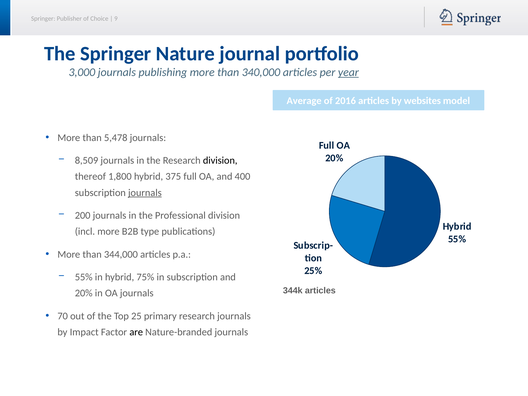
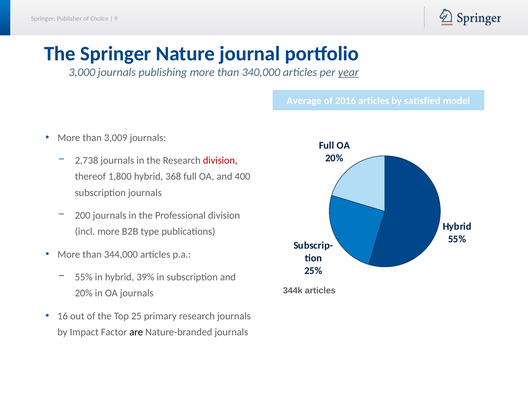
websites: websites -> satisfied
5,478: 5,478 -> 3,009
8,509: 8,509 -> 2,738
division at (220, 160) colour: black -> red
375: 375 -> 368
journals at (145, 193) underline: present -> none
75%: 75% -> 39%
70: 70 -> 16
